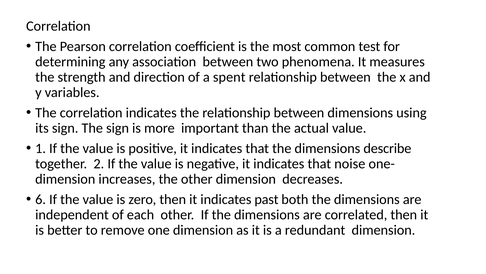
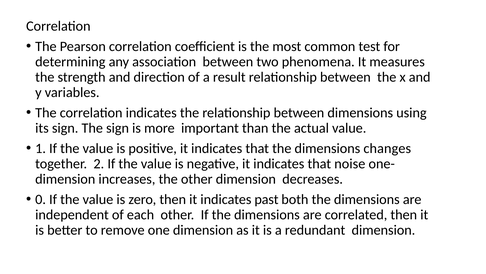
spent: spent -> result
describe: describe -> changes
6: 6 -> 0
